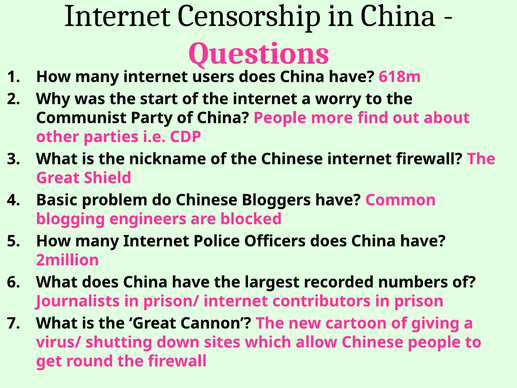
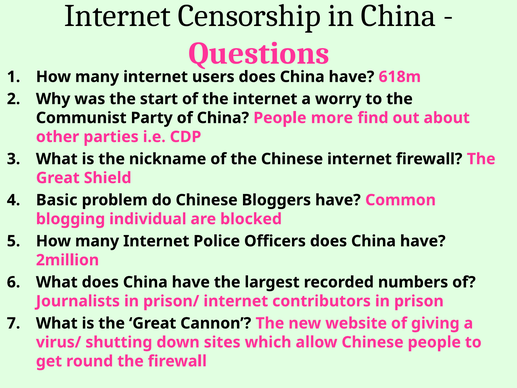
engineers: engineers -> individual
cartoon: cartoon -> website
